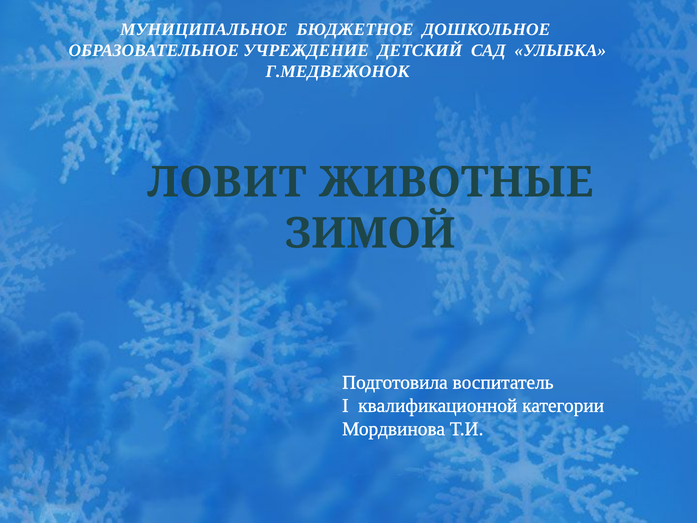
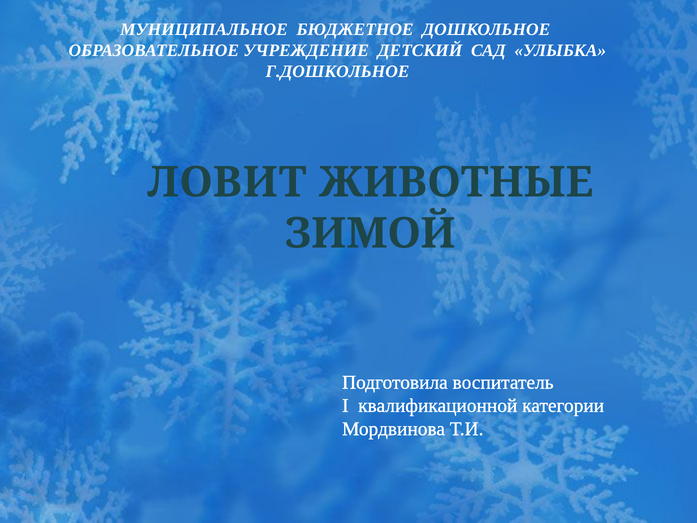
Г.МЕДВЕЖОНОК: Г.МЕДВЕЖОНОК -> Г.ДОШКОЛЬНОЕ
